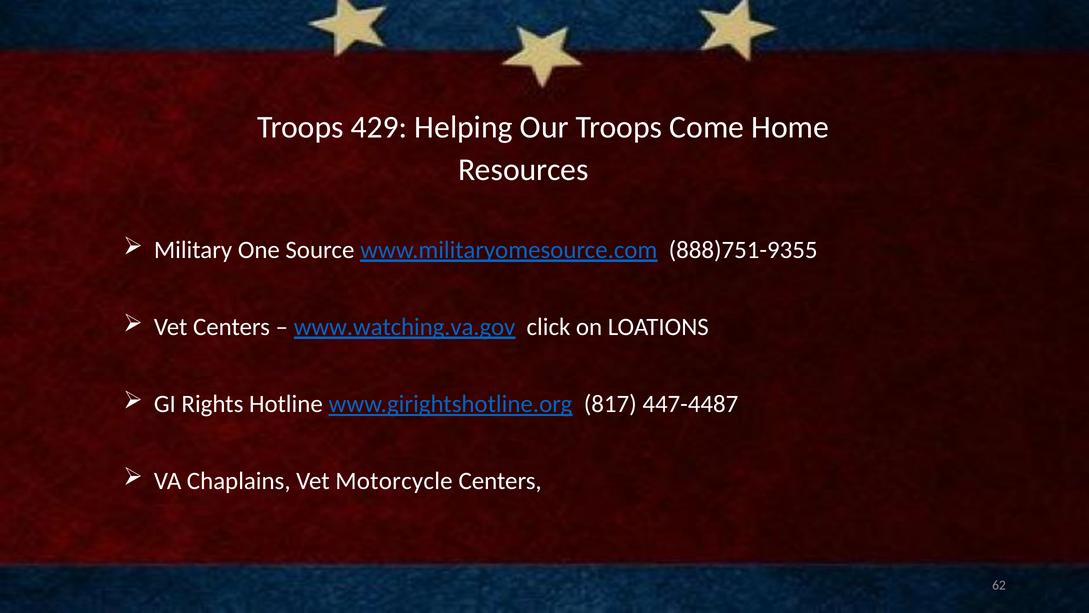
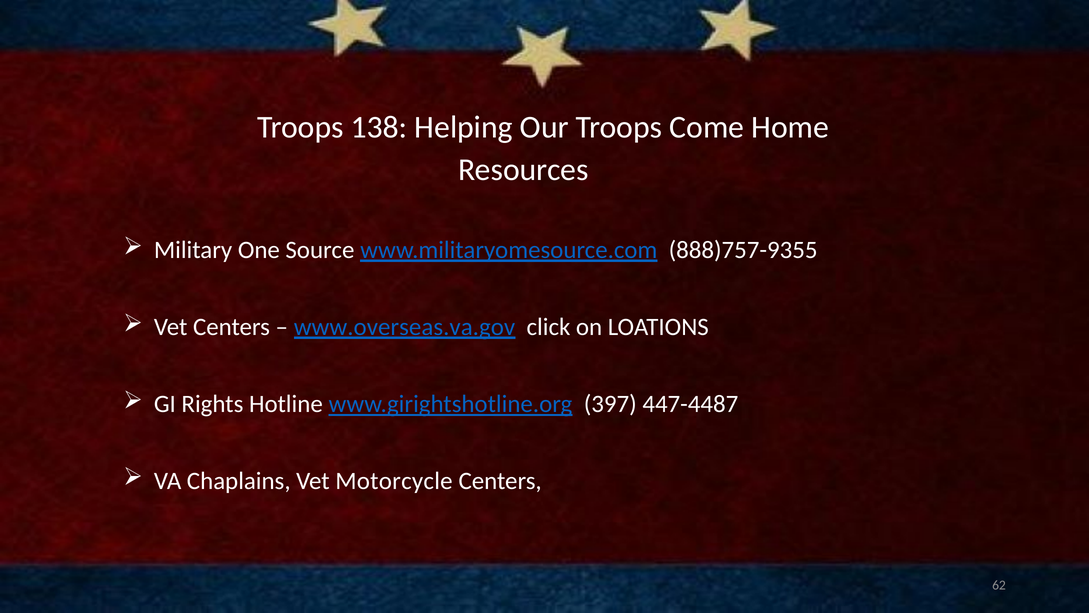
429: 429 -> 138
888)751-9355: 888)751-9355 -> 888)757-9355
www.watching.va.gov: www.watching.va.gov -> www.overseas.va.gov
817: 817 -> 397
